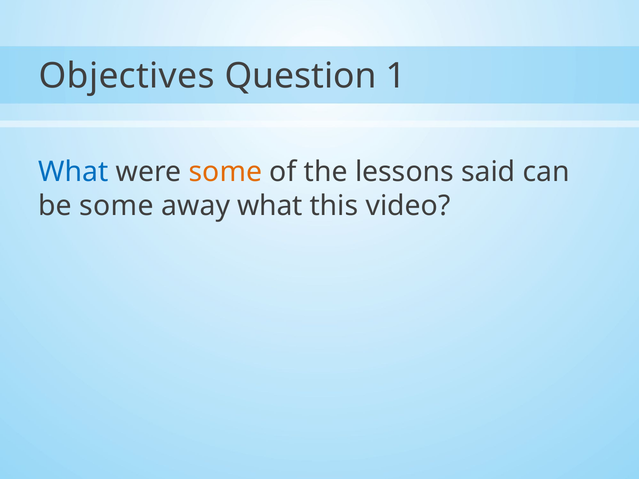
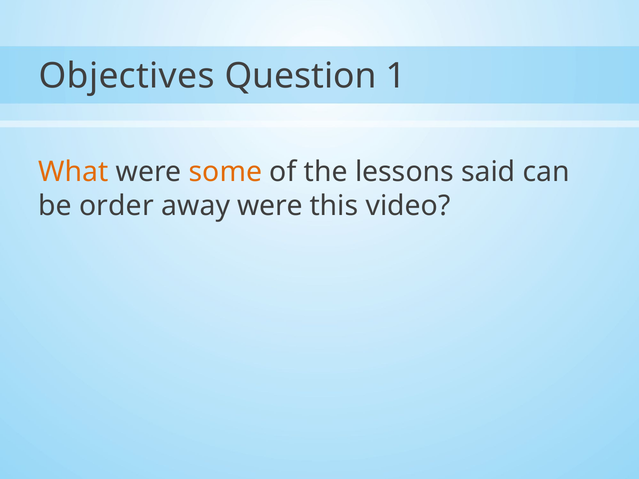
What at (73, 172) colour: blue -> orange
be some: some -> order
away what: what -> were
